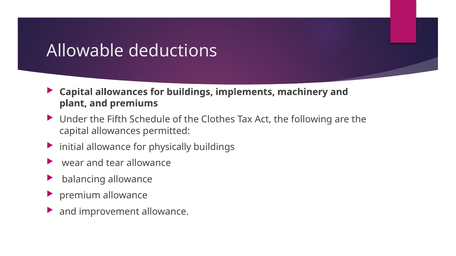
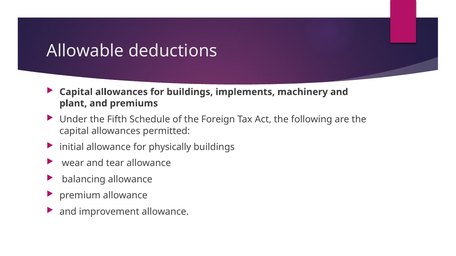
Clothes: Clothes -> Foreign
